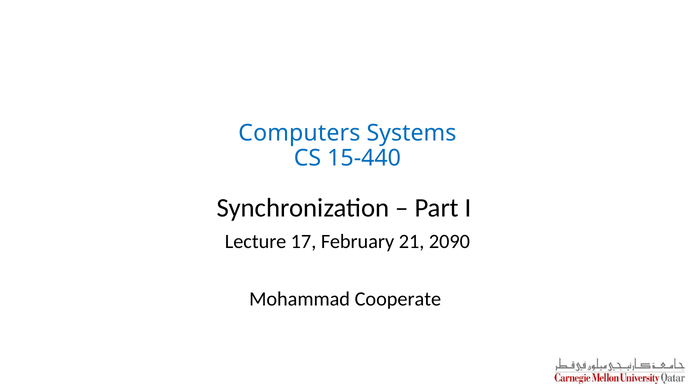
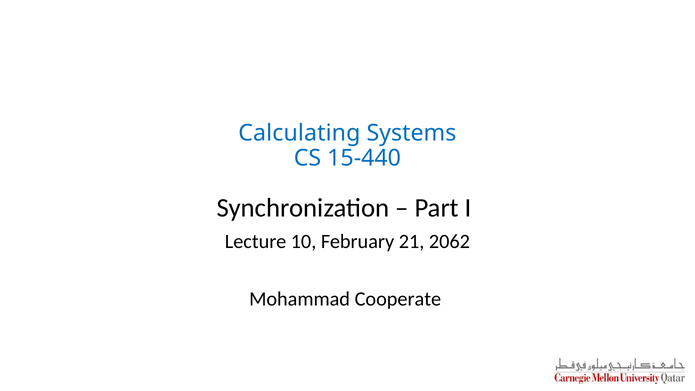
Computers: Computers -> Calculating
17: 17 -> 10
2090: 2090 -> 2062
